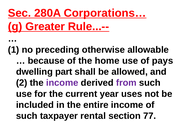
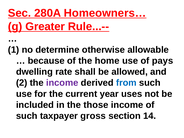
Corporations…: Corporations… -> Homeowners…
preceding: preceding -> determine
part: part -> rate
from colour: purple -> blue
entire: entire -> those
rental: rental -> gross
77: 77 -> 14
